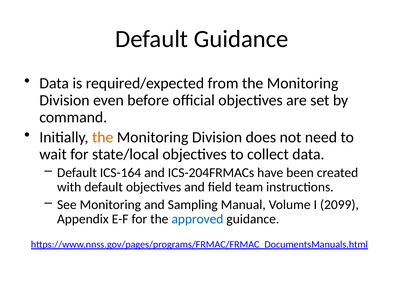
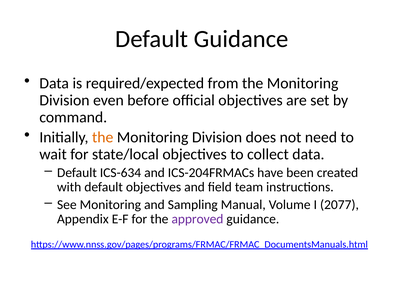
ICS-164: ICS-164 -> ICS-634
2099: 2099 -> 2077
approved colour: blue -> purple
